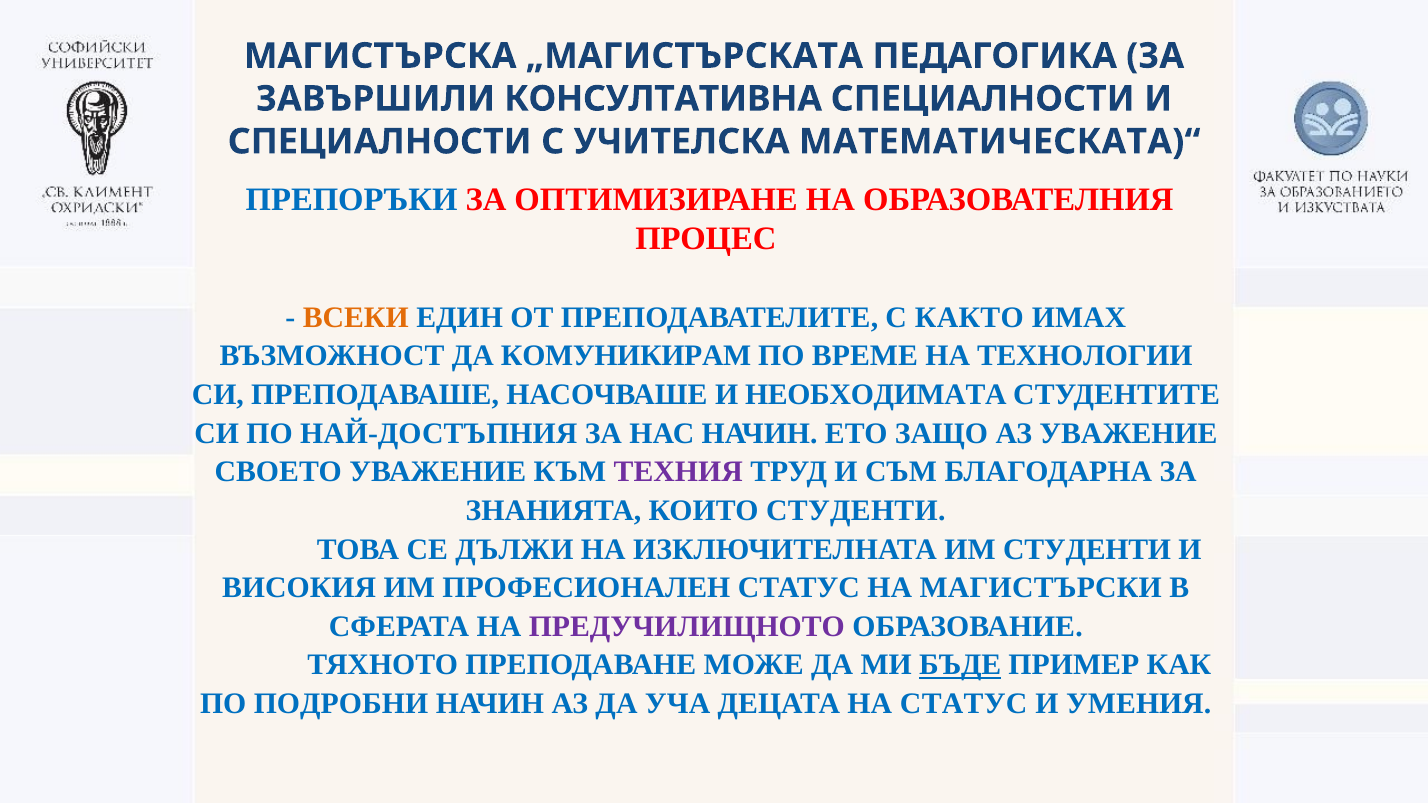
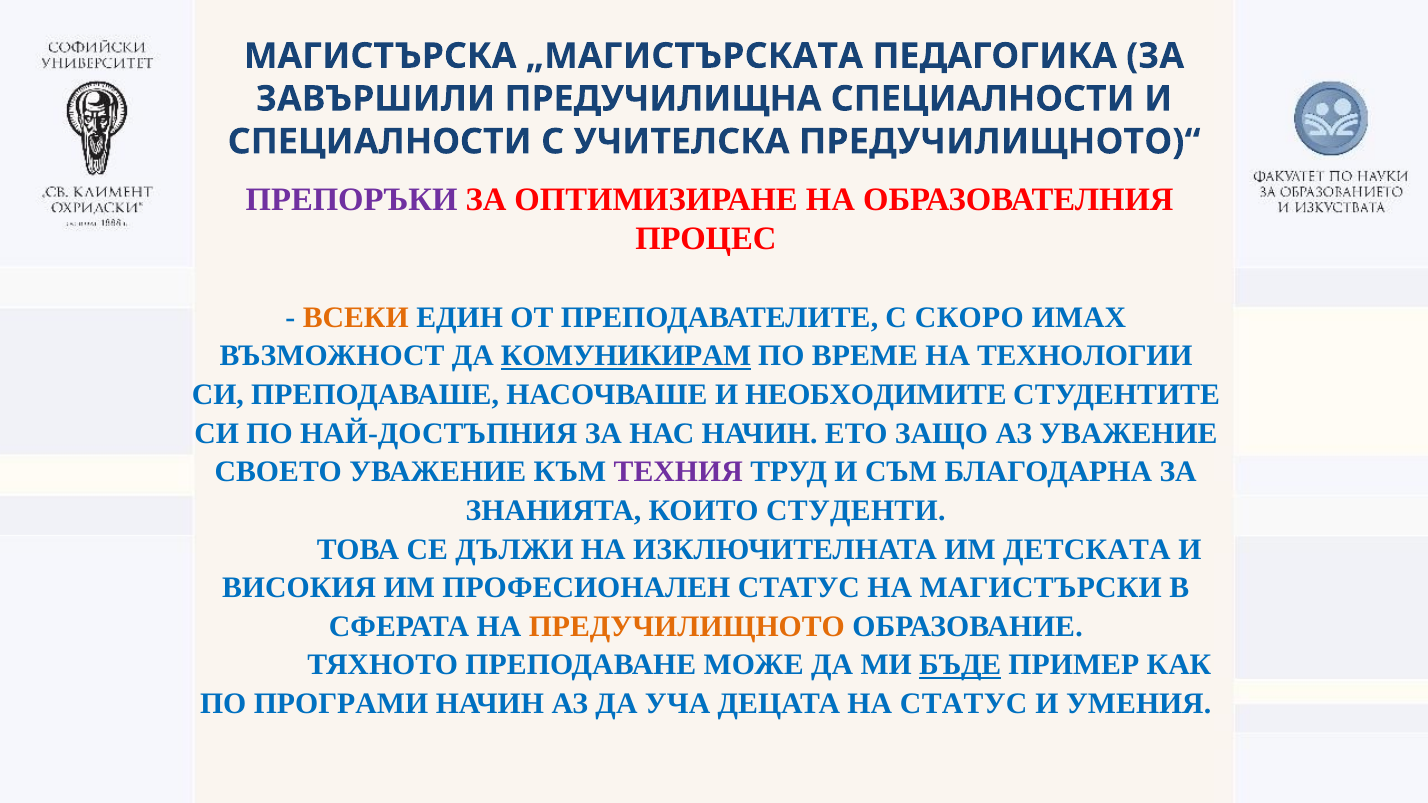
КОНСУЛТАТИВНА: КОНСУЛТАТИВНА -> ПРЕДУЧИЛИЩНА
МАТЕМАТИЧЕСКАТА)“: МАТЕМАТИЧЕСКАТА)“ -> ПРЕДУЧИЛИЩНОТО)“
ПРЕПОРЪКИ colour: blue -> purple
КАКТО: КАКТО -> СКОРО
КОМУНИКИРАМ underline: none -> present
НЕОБХОДИМАТА: НЕОБХОДИМАТА -> НЕОБХОДИМИТЕ
ИМ СТУДЕНТИ: СТУДЕНТИ -> ДЕТСКАТА
ПРЕДУЧИЛИЩНОТО colour: purple -> orange
ПОДРОБНИ: ПОДРОБНИ -> ПРОГРАМИ
